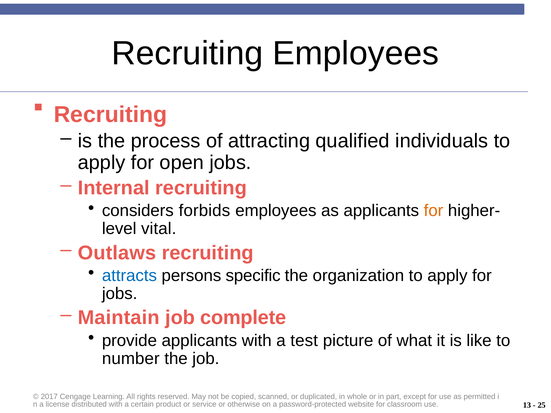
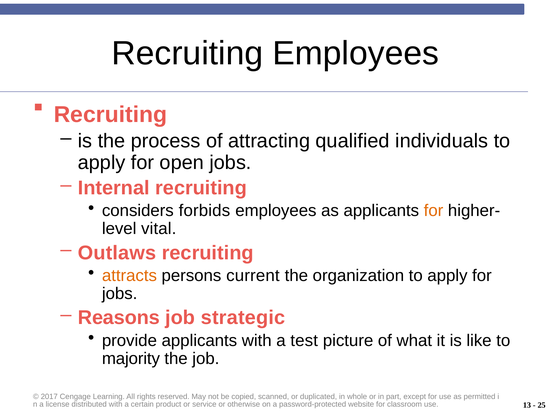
attracts colour: blue -> orange
specific: specific -> current
Maintain: Maintain -> Reasons
complete: complete -> strategic
number: number -> majority
